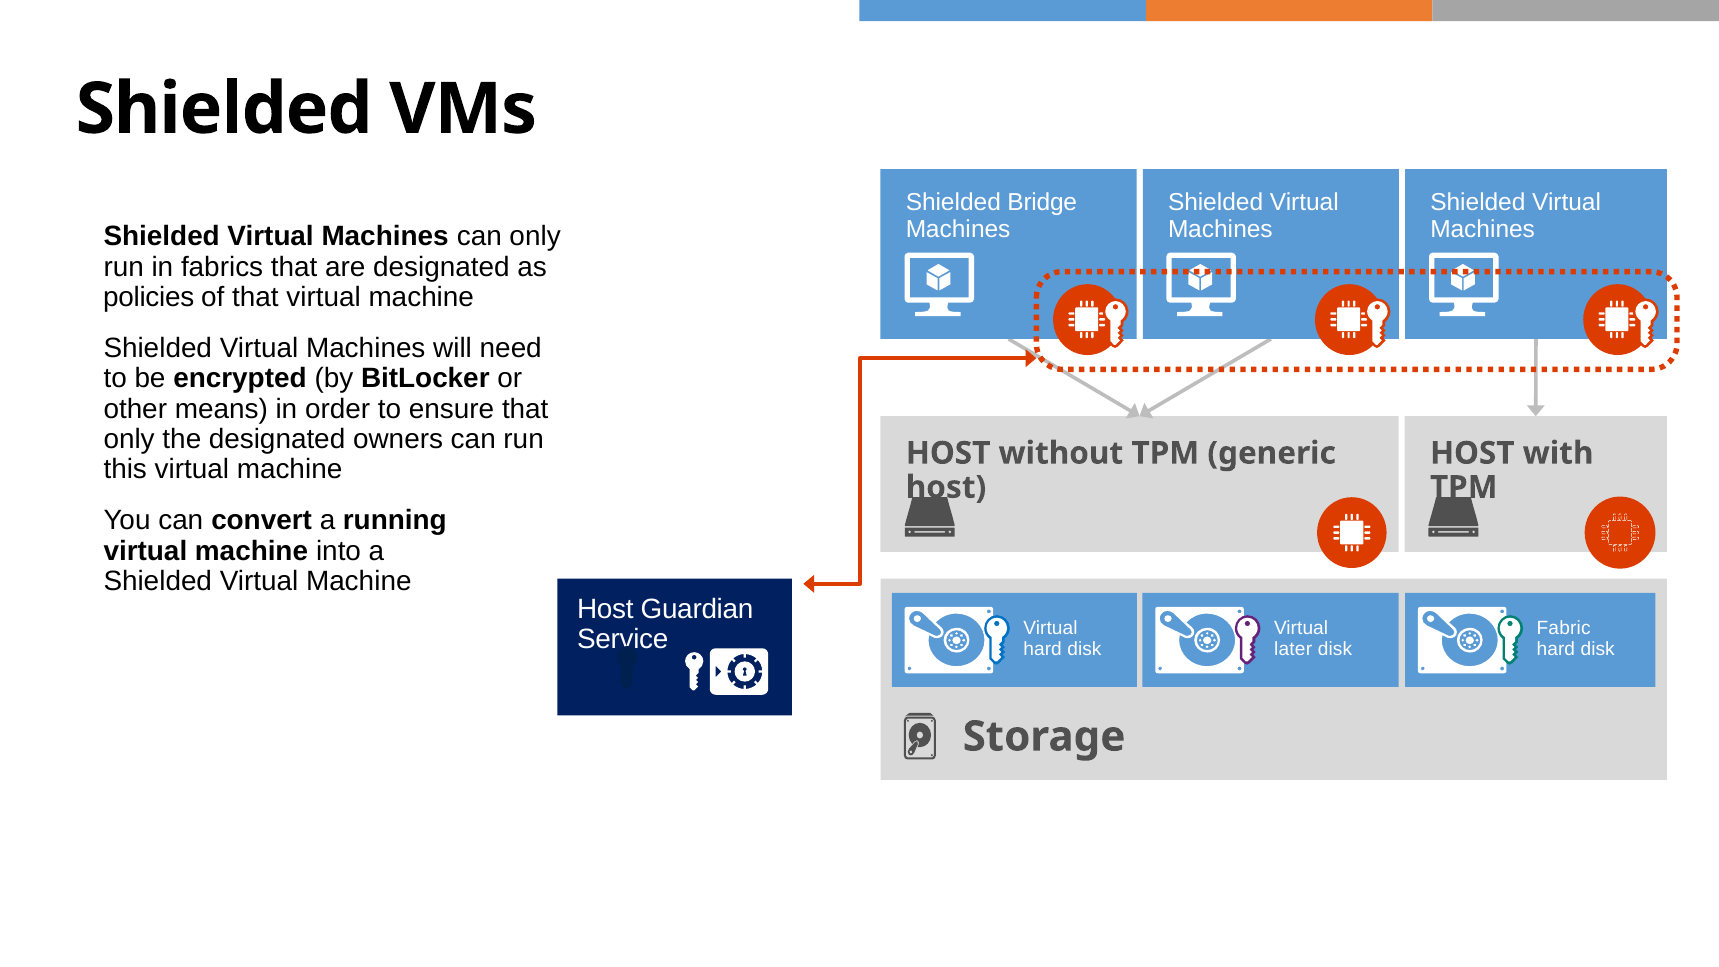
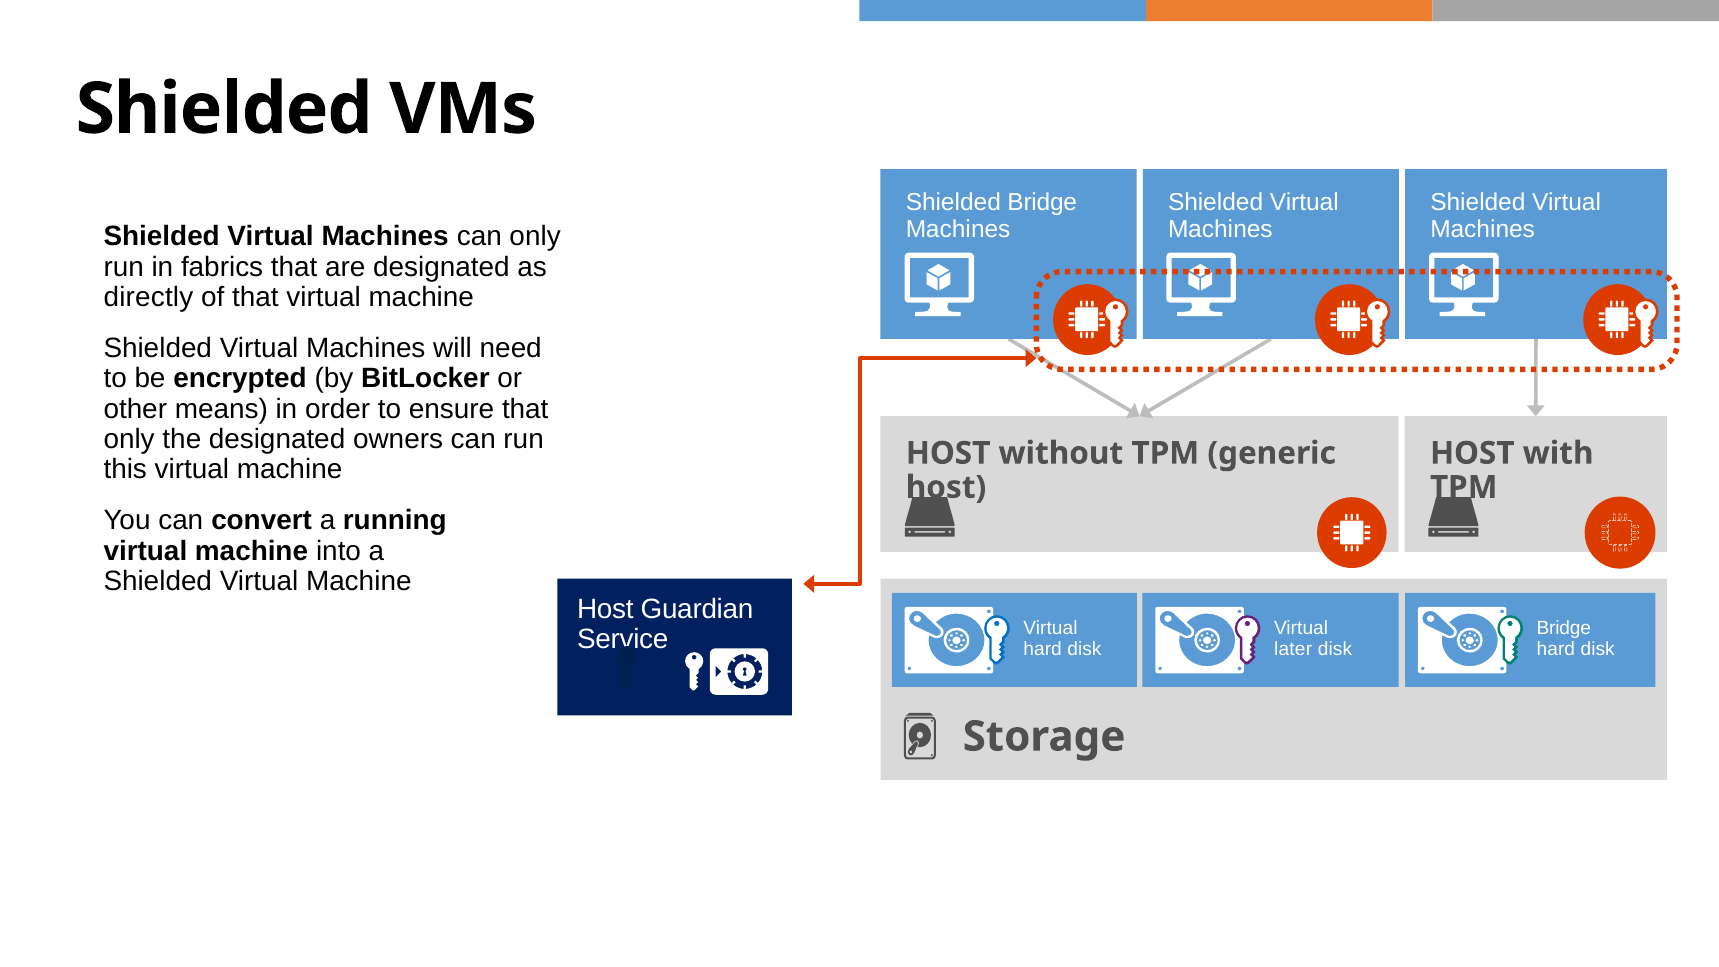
policies: policies -> directly
Fabric at (1564, 628): Fabric -> Bridge
